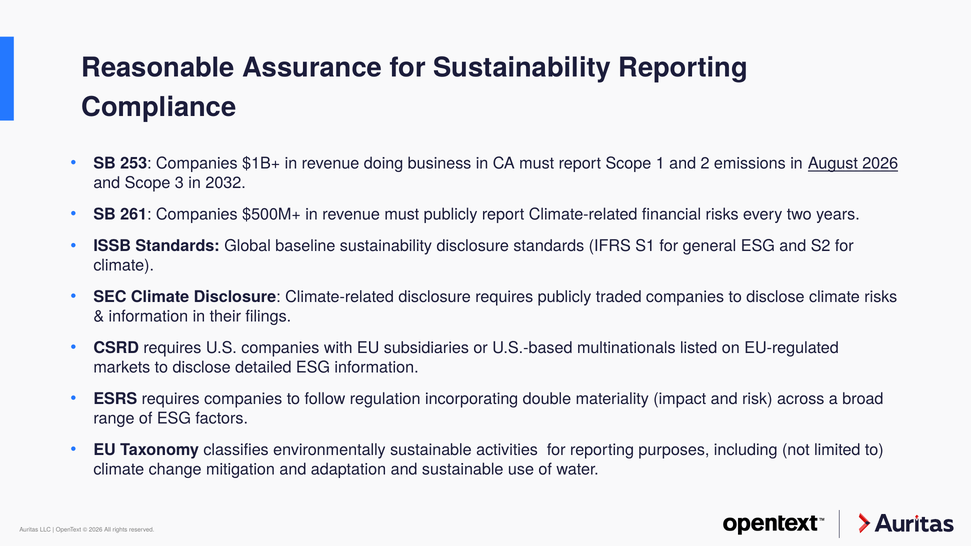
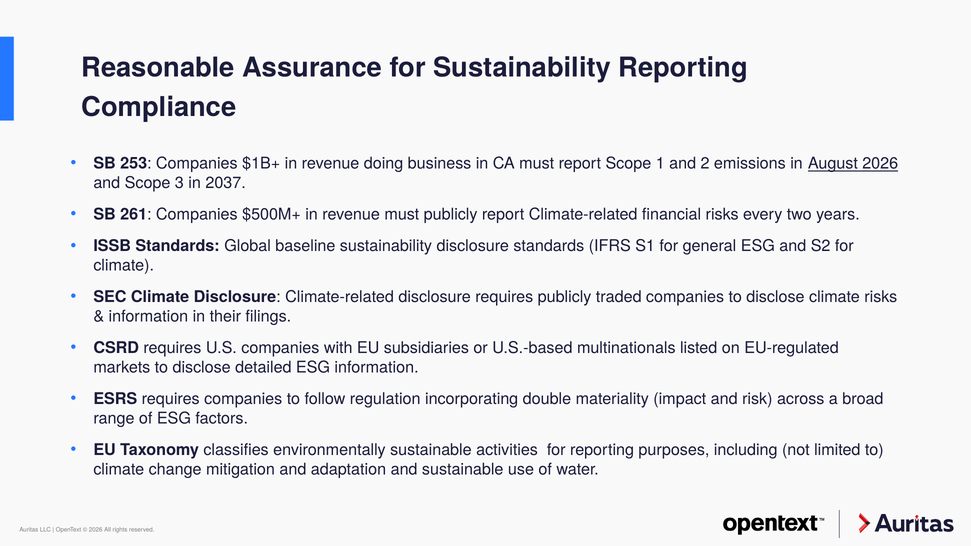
2032: 2032 -> 2037
